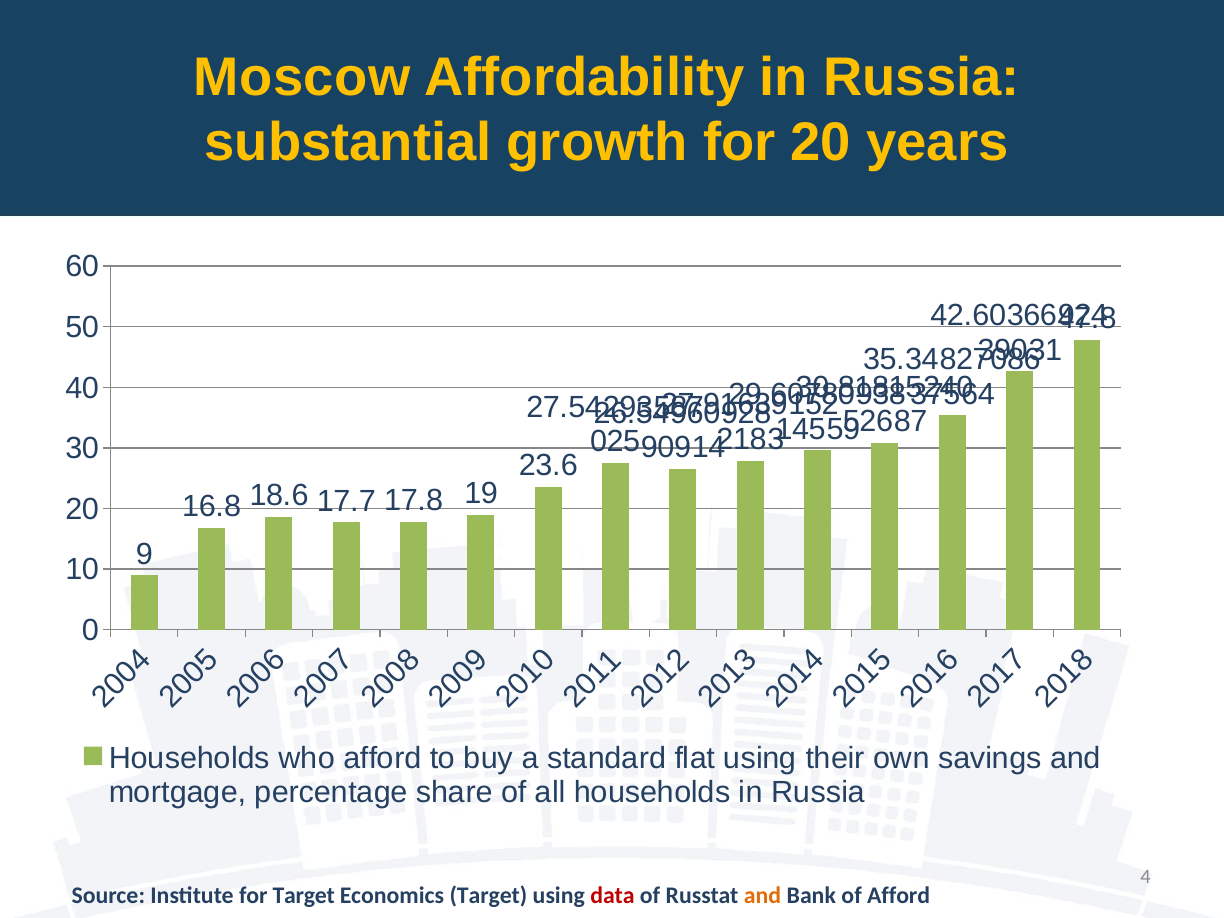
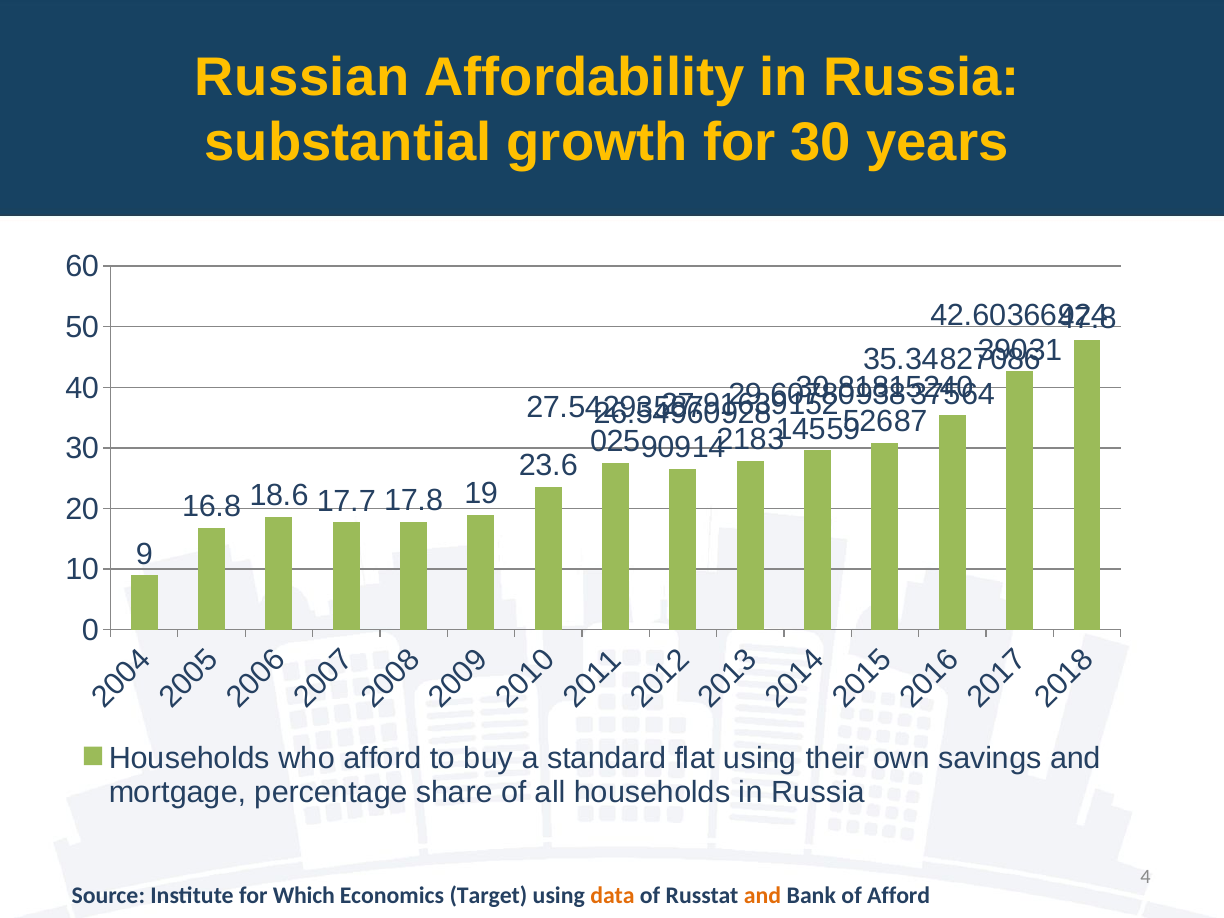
Moscow: Moscow -> Russian
for 20: 20 -> 30
for Target: Target -> Which
data colour: red -> orange
